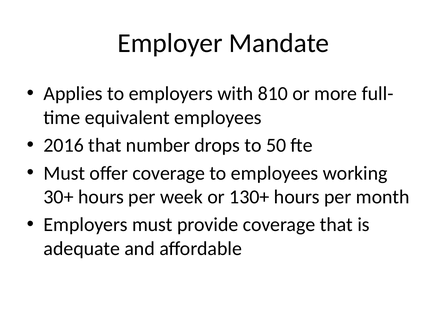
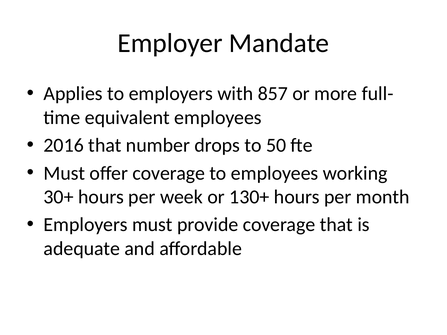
810: 810 -> 857
